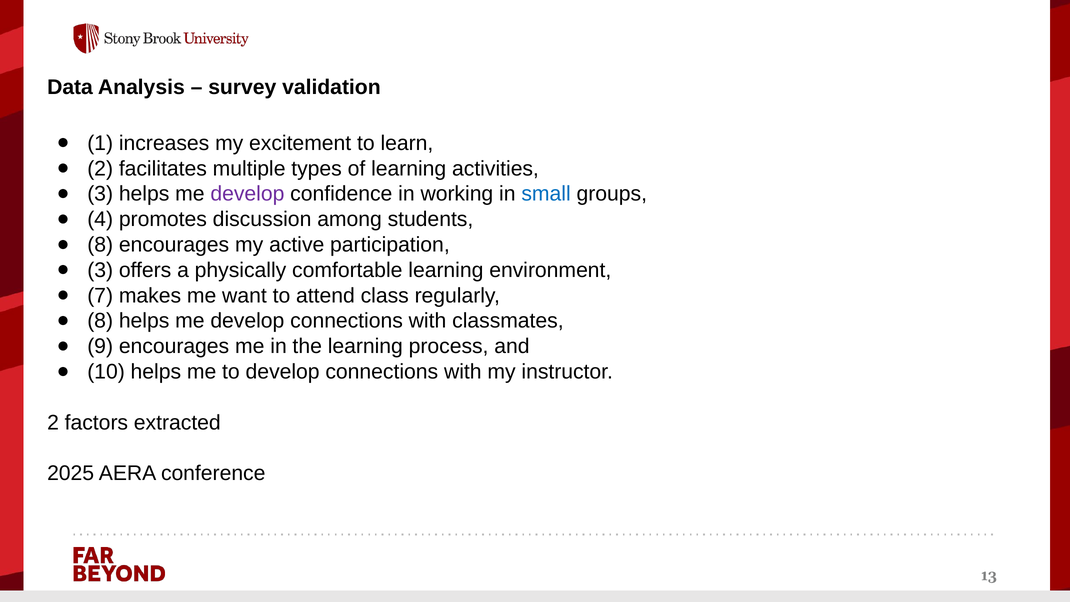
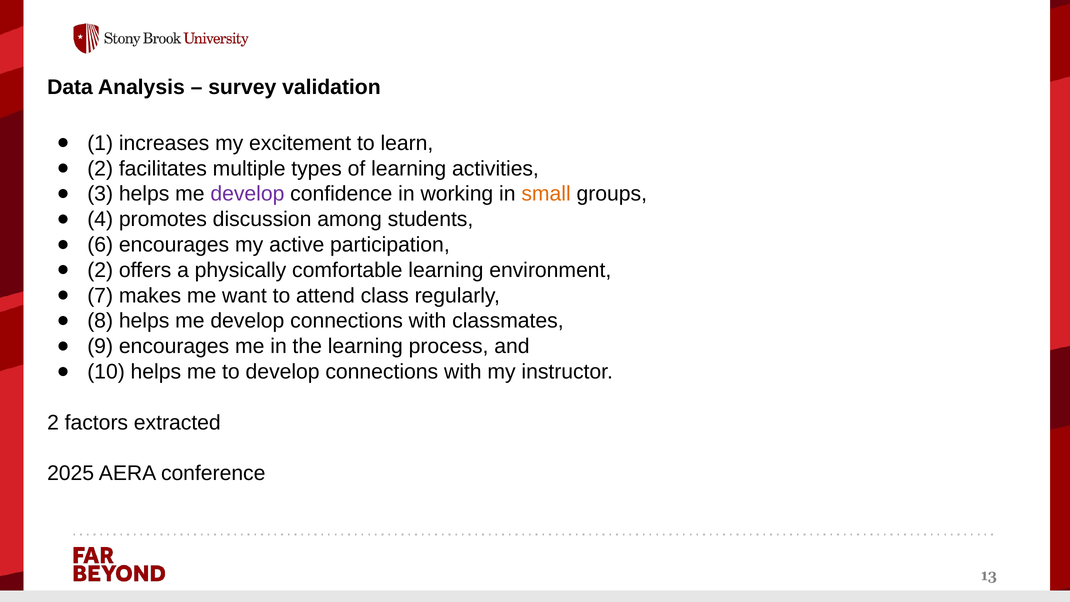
small colour: blue -> orange
8 at (100, 245): 8 -> 6
3 at (100, 270): 3 -> 2
